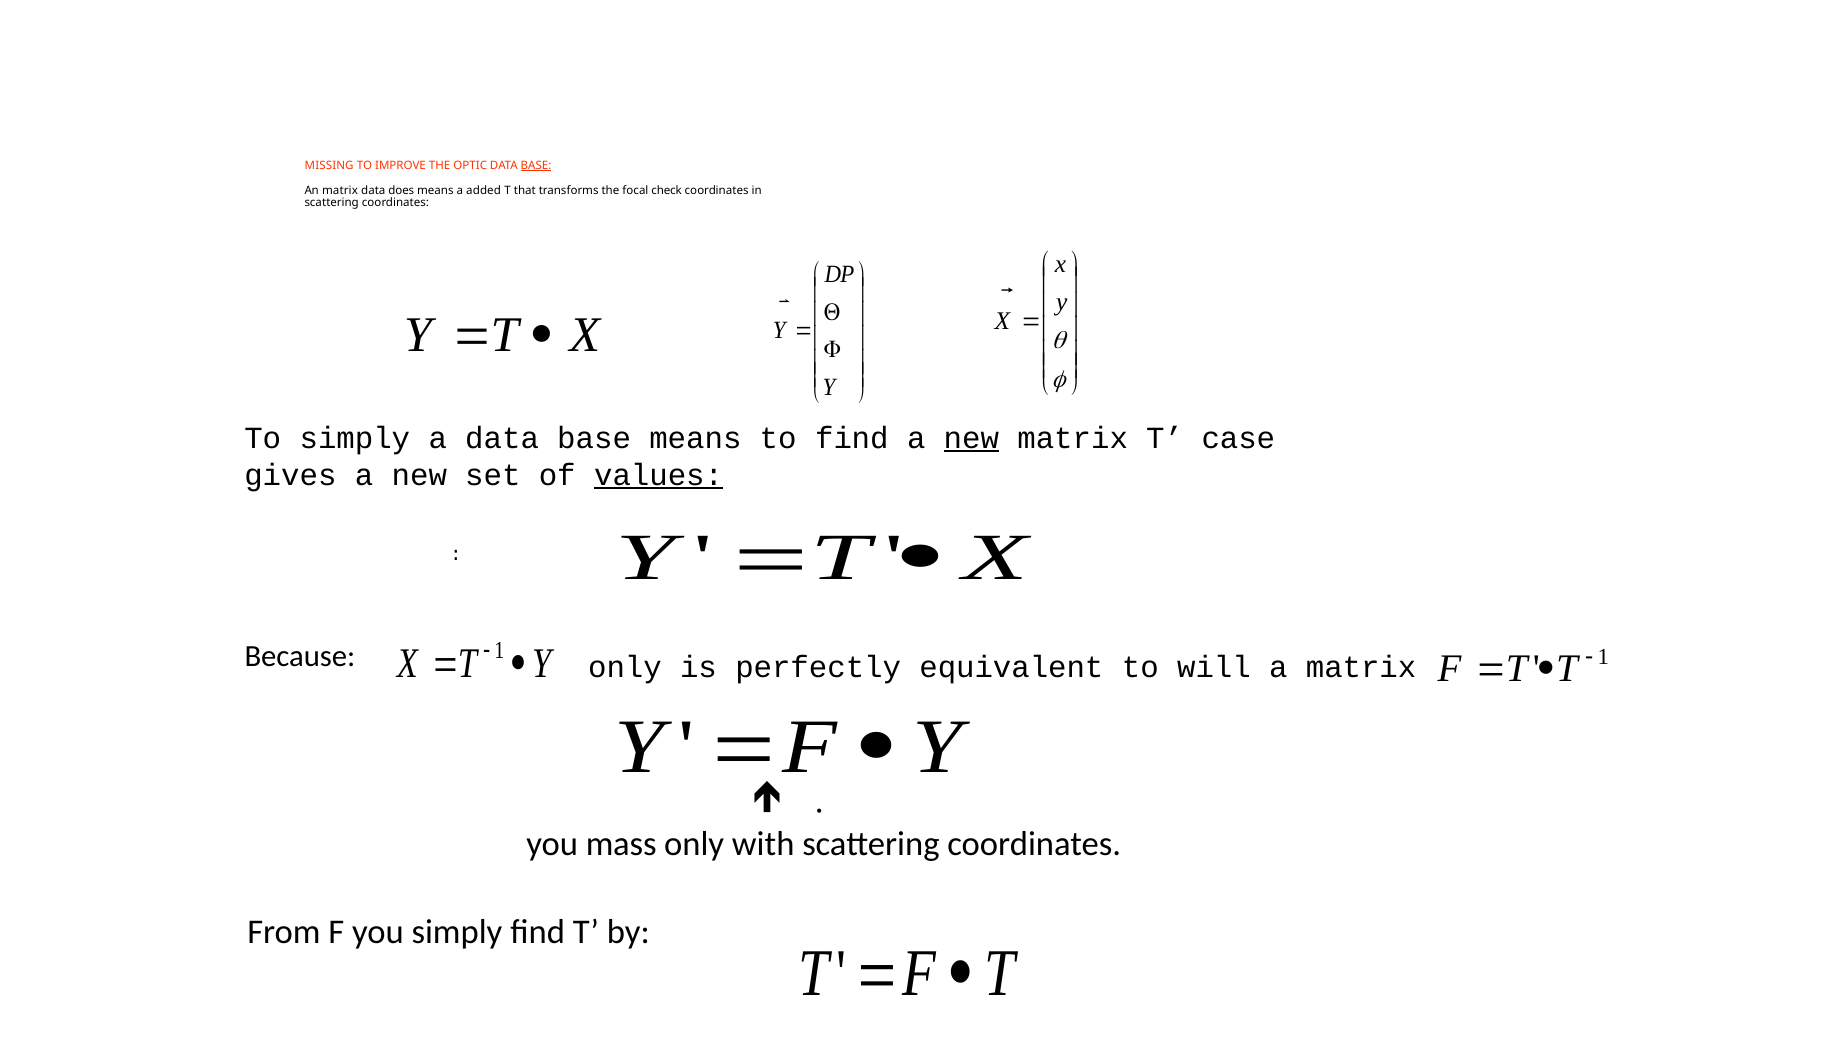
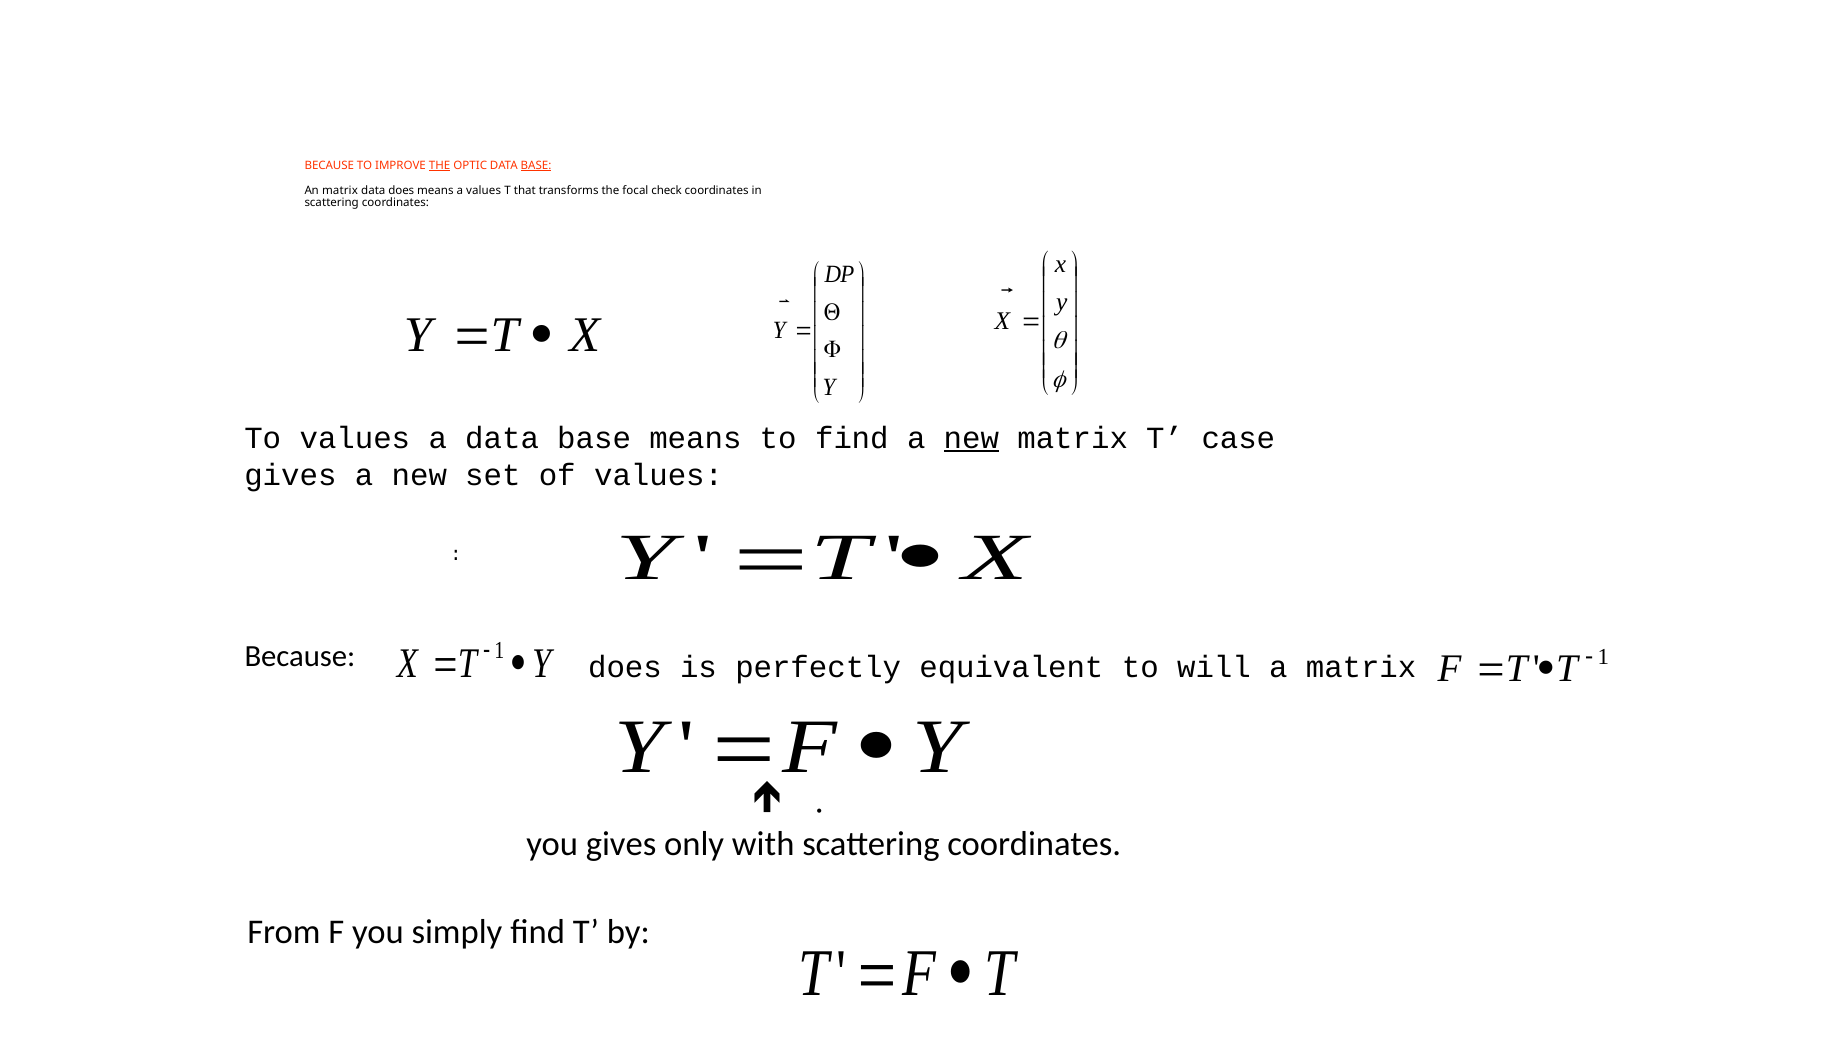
MISSING at (329, 166): MISSING -> BECAUSE
THE at (440, 166) underline: none -> present
a added: added -> values
To simply: simply -> values
values at (659, 475) underline: present -> none
Because only: only -> does
you mass: mass -> gives
